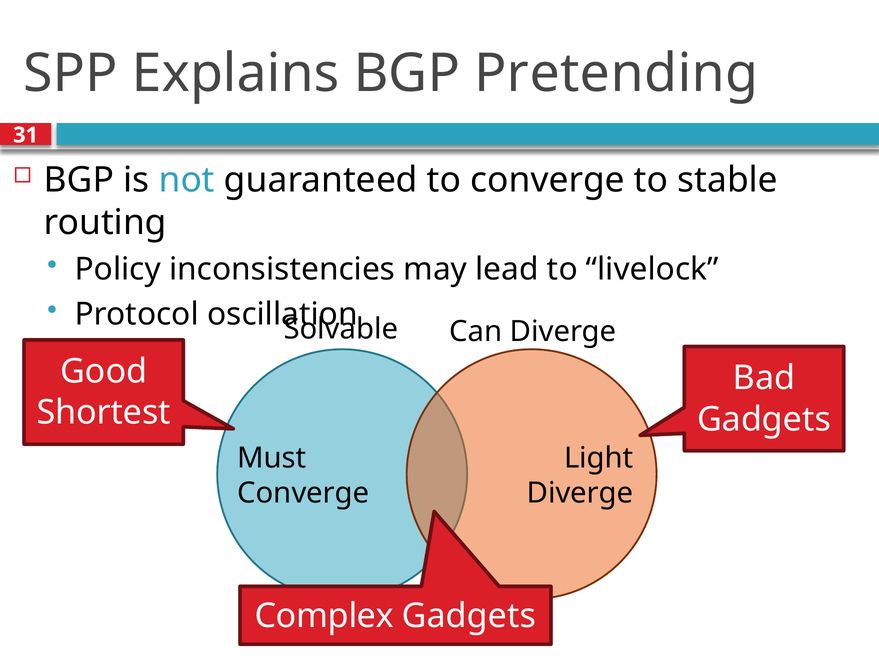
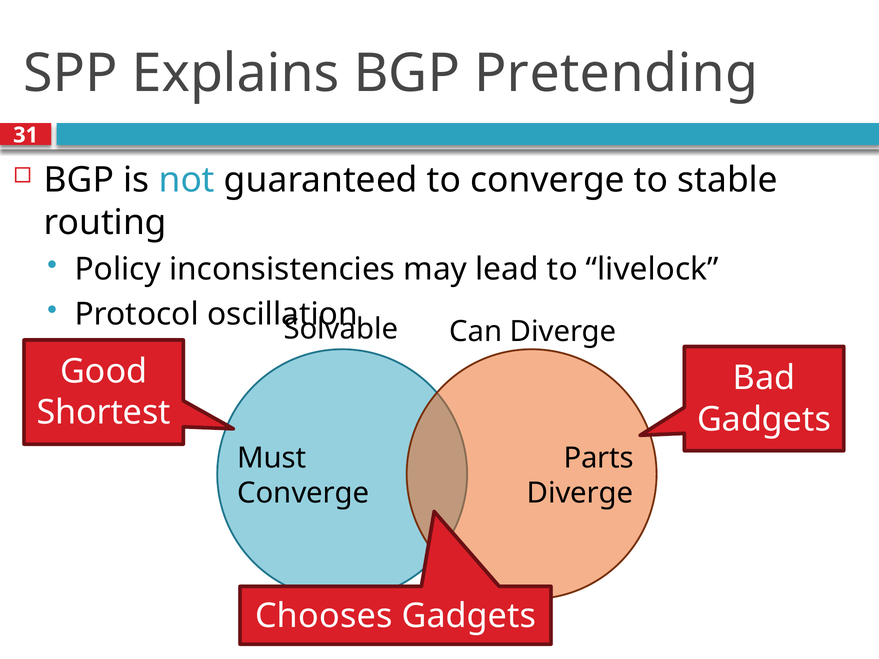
Light: Light -> Parts
Complex: Complex -> Chooses
